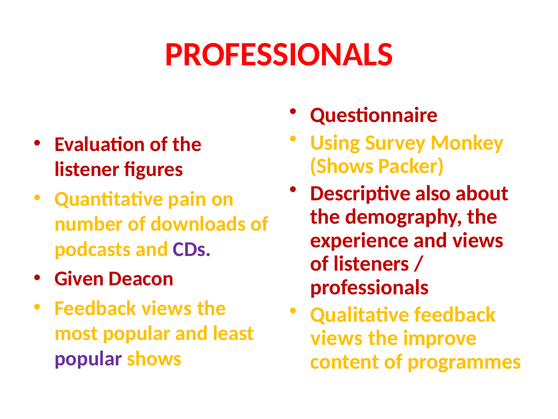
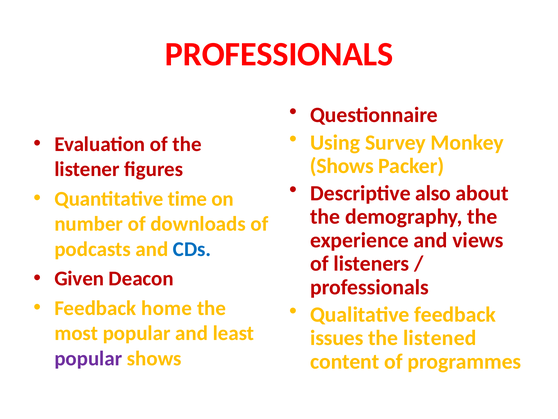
pain: pain -> time
CDs colour: purple -> blue
views at (167, 308): views -> home
views at (337, 338): views -> issues
improve: improve -> listened
